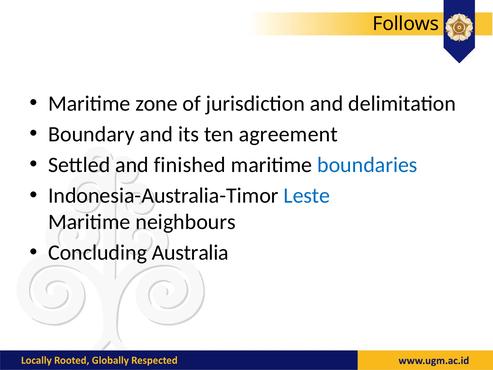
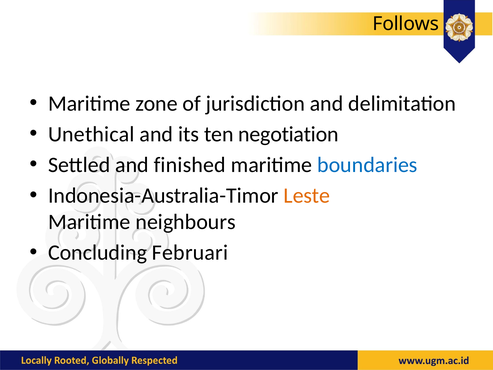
Boundary: Boundary -> Unethical
agreement: agreement -> negotiation
Leste colour: blue -> orange
Australia: Australia -> Februari
